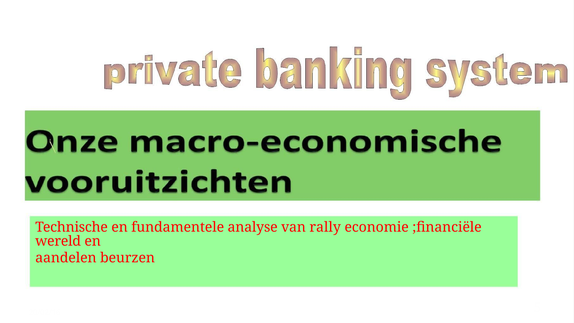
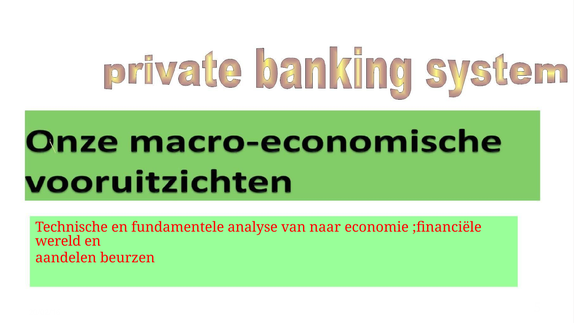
rally: rally -> naar
